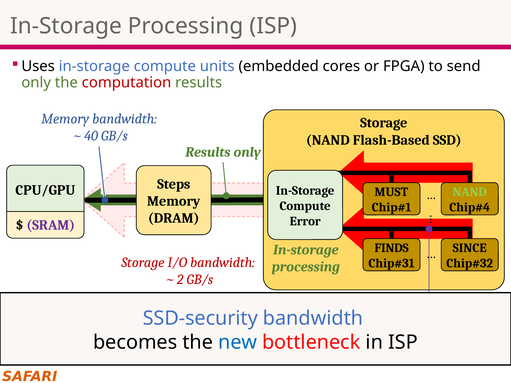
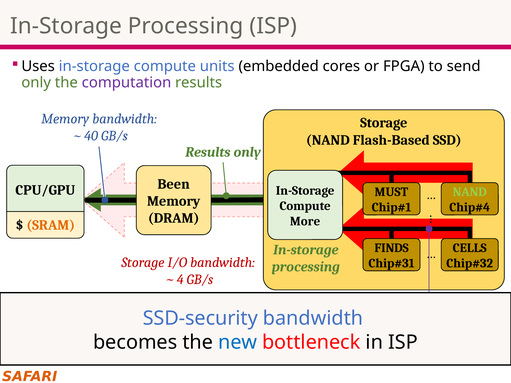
computation colour: red -> purple
Steps: Steps -> Been
Error: Error -> More
SRAM colour: purple -> orange
SINCE: SINCE -> CELLS
2: 2 -> 4
